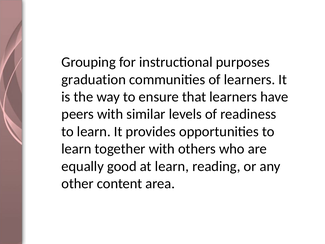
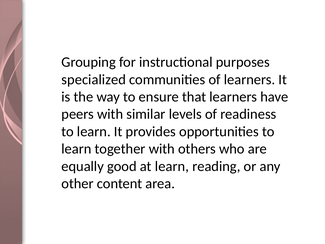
graduation: graduation -> specialized
